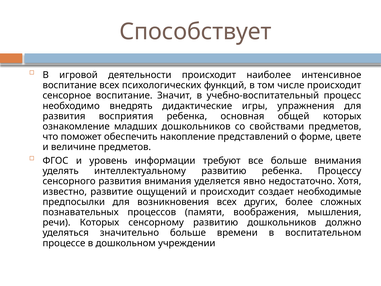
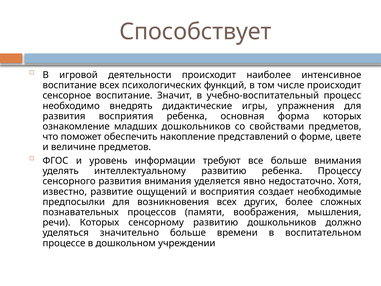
общей: общей -> форма
и происходит: происходит -> восприятия
